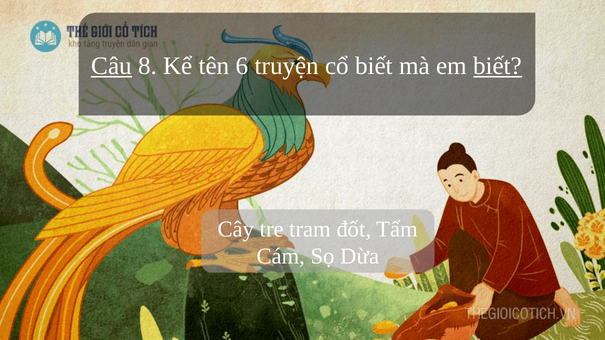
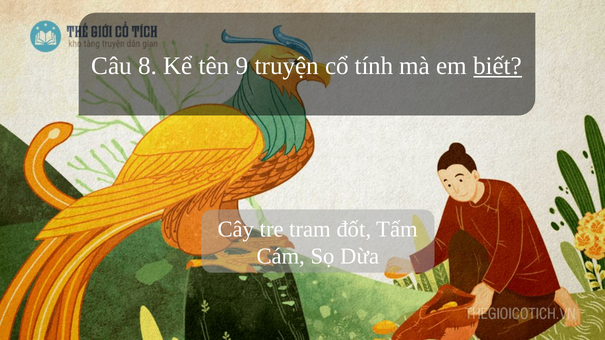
Câu underline: present -> none
6: 6 -> 9
cổ biết: biết -> tính
